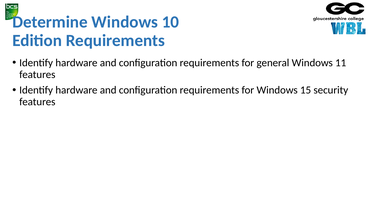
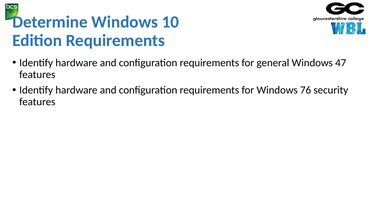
11: 11 -> 47
15: 15 -> 76
